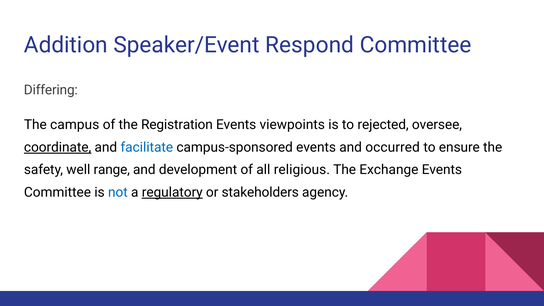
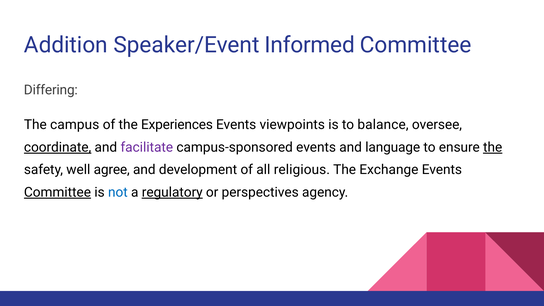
Respond: Respond -> Informed
Registration: Registration -> Experiences
rejected: rejected -> balance
facilitate colour: blue -> purple
occurred: occurred -> language
the at (493, 147) underline: none -> present
range: range -> agree
Committee at (57, 192) underline: none -> present
stakeholders: stakeholders -> perspectives
